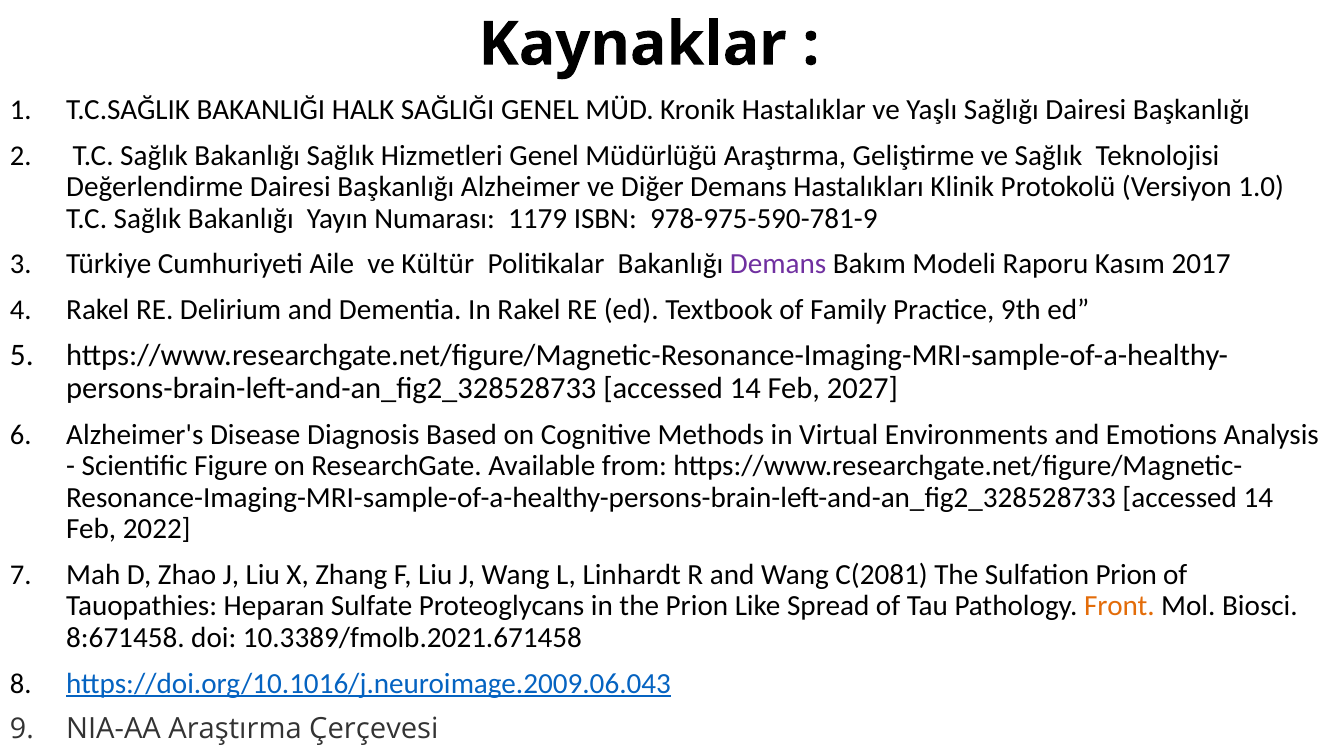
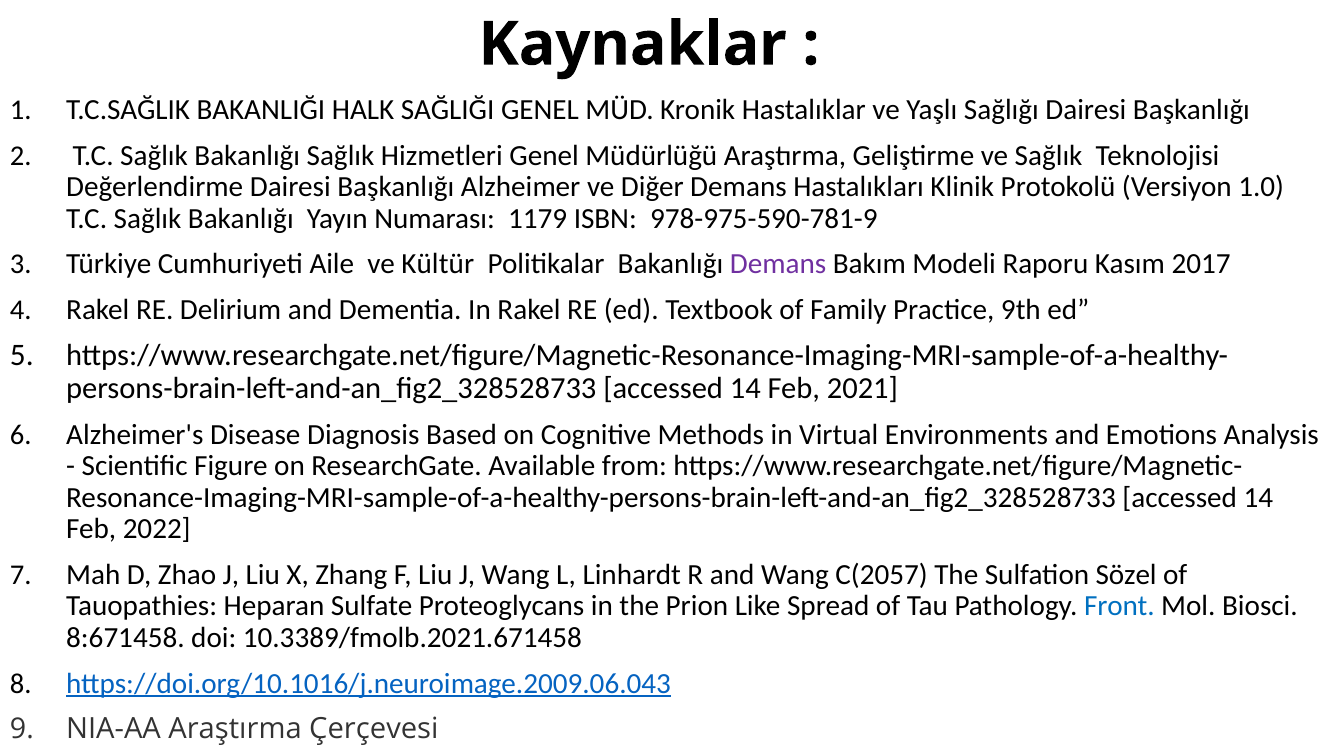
2027: 2027 -> 2021
C(2081: C(2081 -> C(2057
Sulfation Prion: Prion -> Sözel
Front colour: orange -> blue
